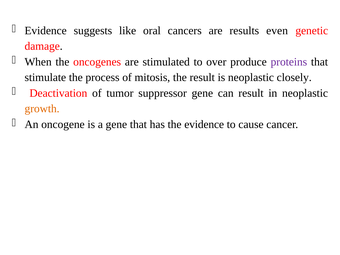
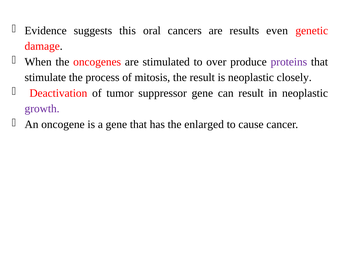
like: like -> this
growth colour: orange -> purple
the evidence: evidence -> enlarged
